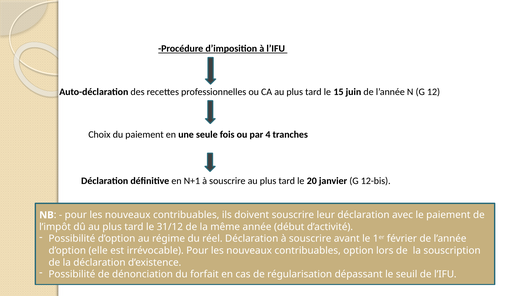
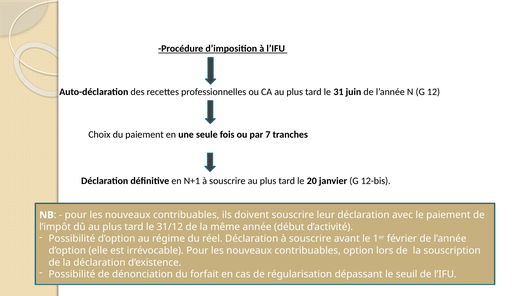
15: 15 -> 31
4: 4 -> 7
